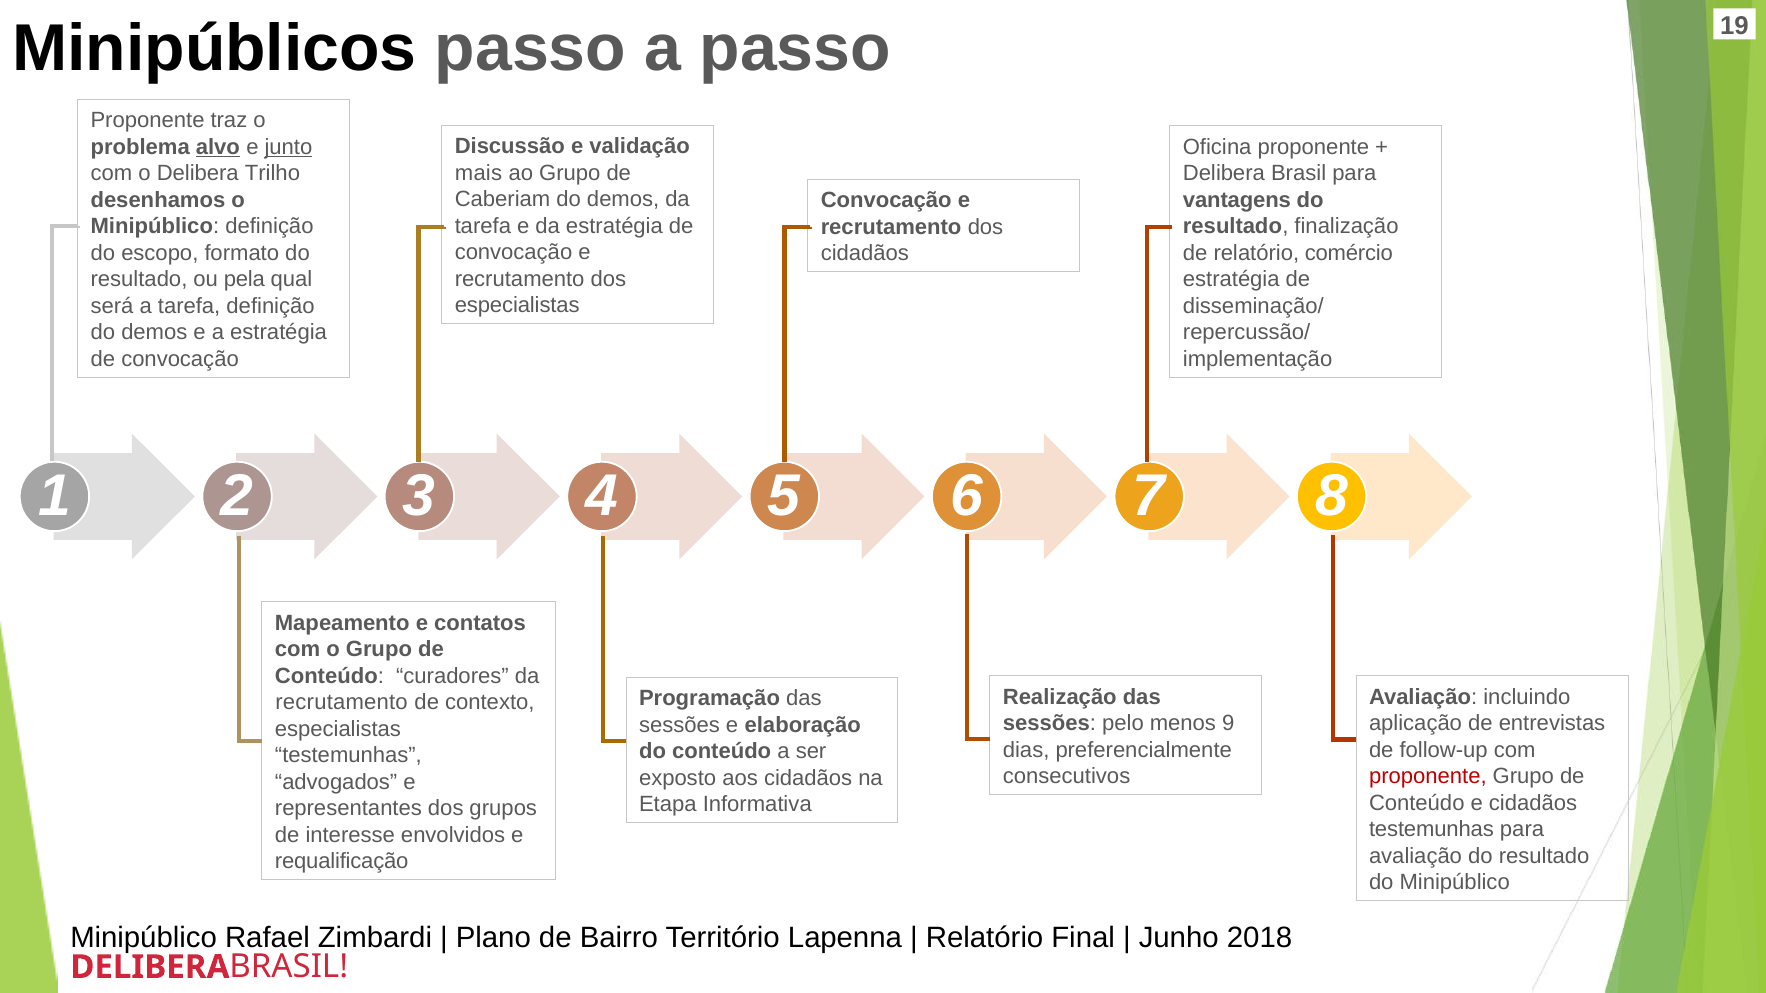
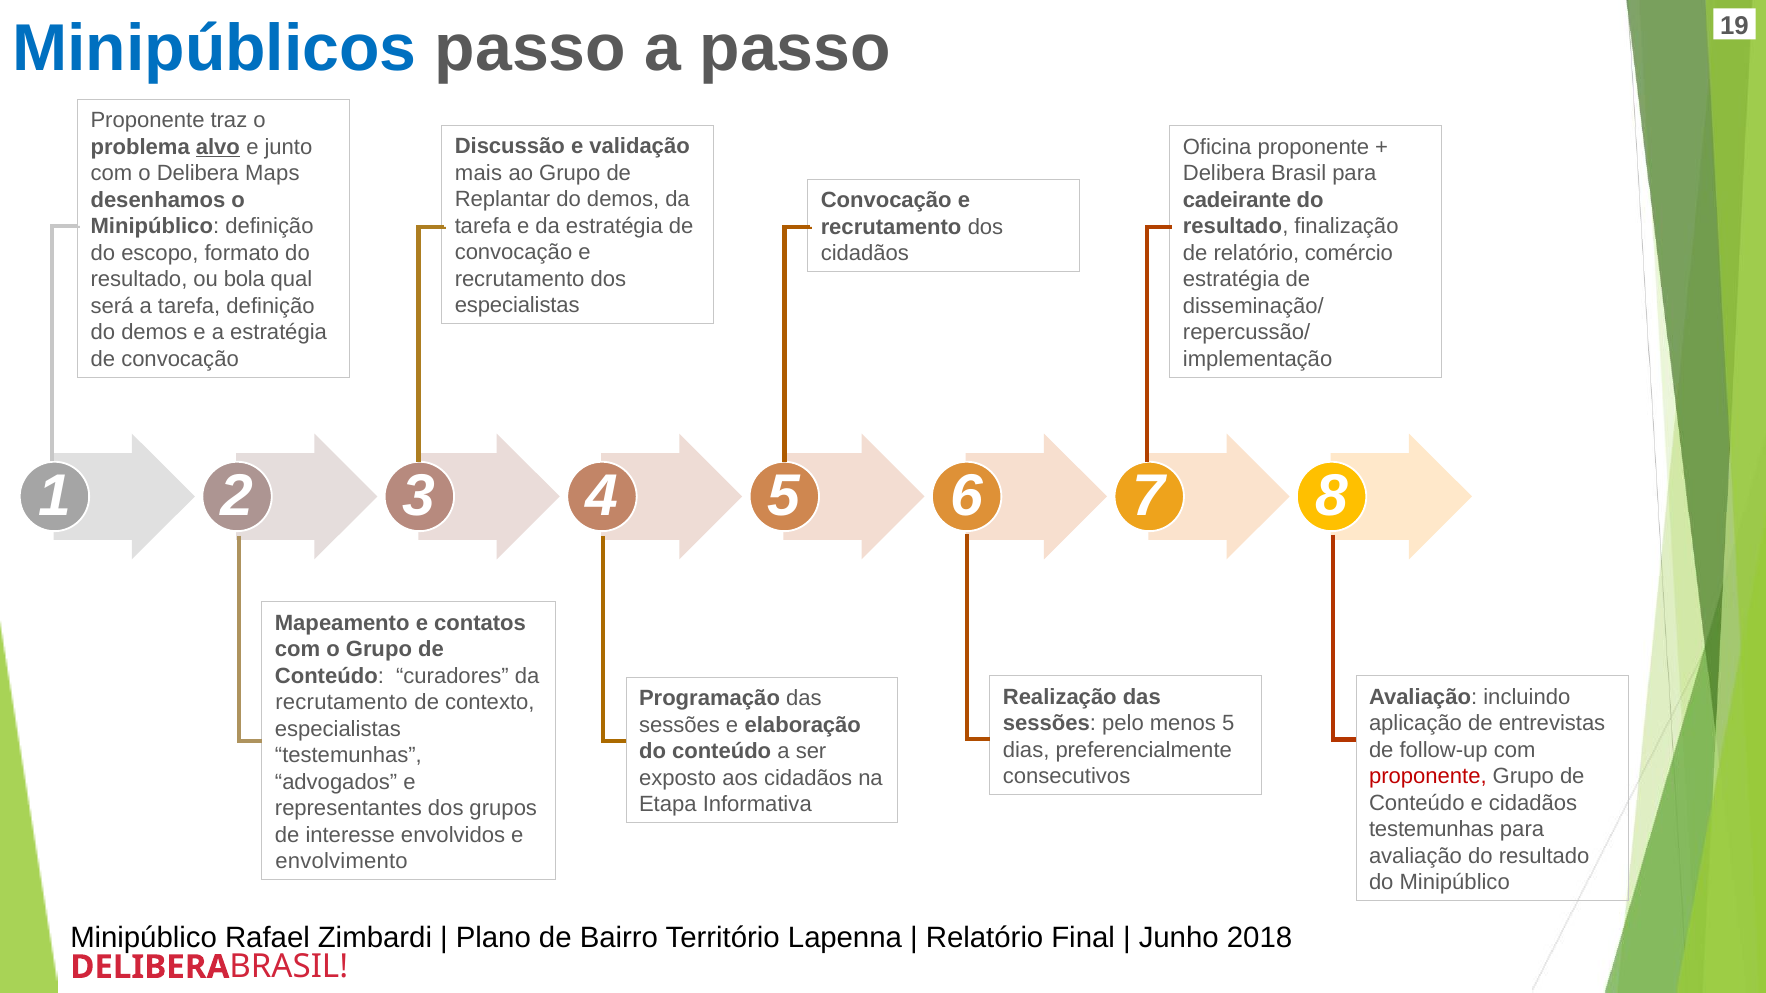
Minipúblicos colour: black -> blue
junto underline: present -> none
Trilho: Trilho -> Maps
Caberiam: Caberiam -> Replantar
vantagens: vantagens -> cadeirante
pela: pela -> bola
menos 9: 9 -> 5
requalificação: requalificação -> envolvimento
